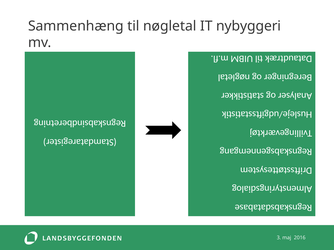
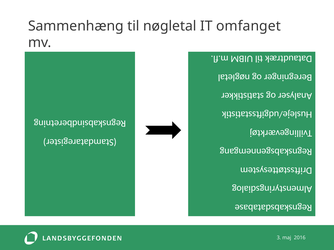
nybyggeri: nybyggeri -> omfanget
